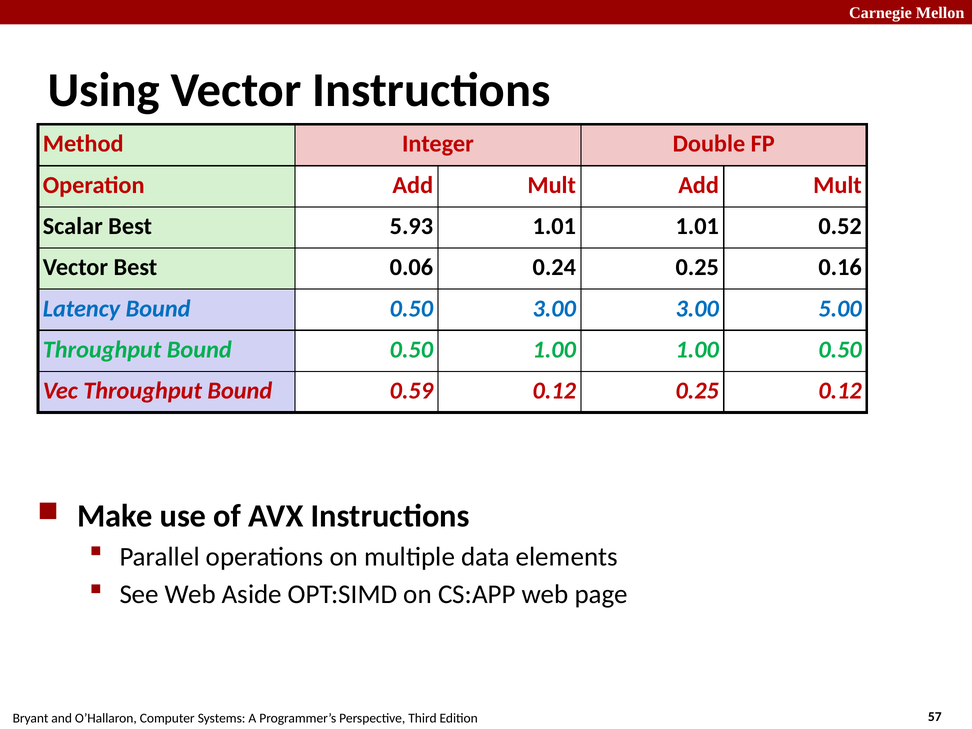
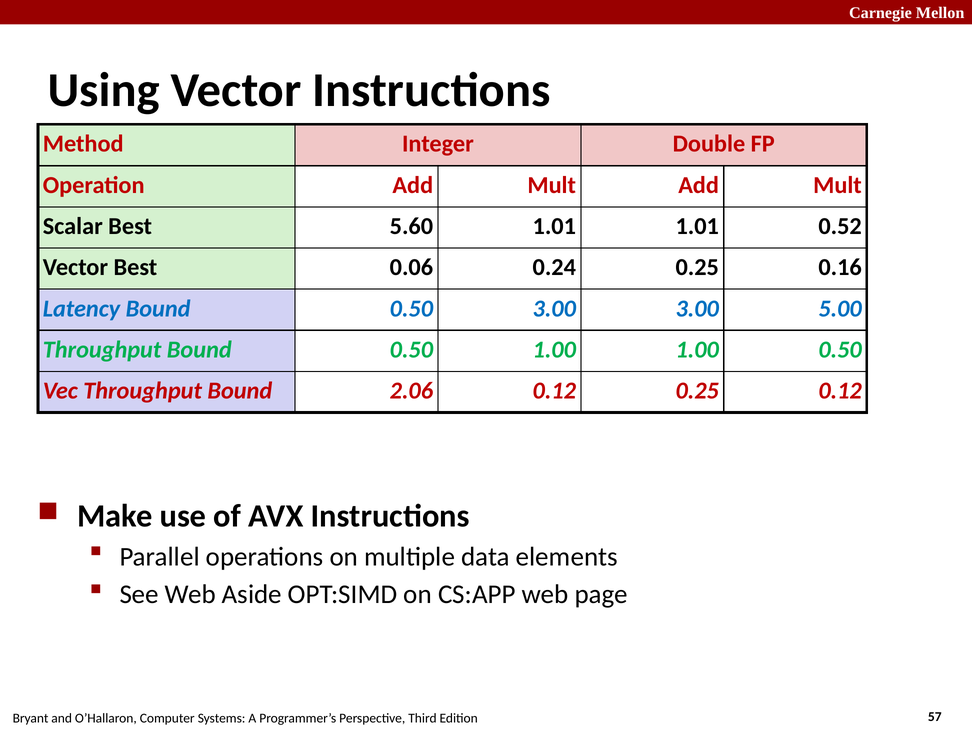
5.93: 5.93 -> 5.60
0.59: 0.59 -> 2.06
